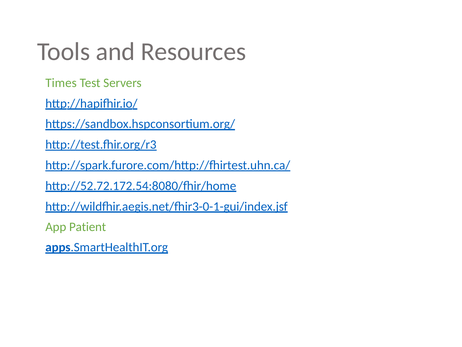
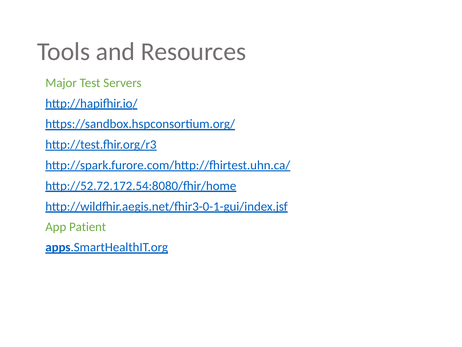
Times: Times -> Major
